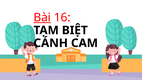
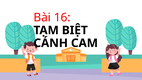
Bài underline: present -> none
